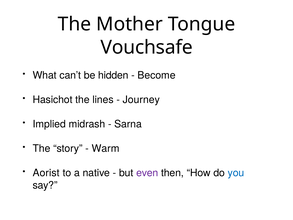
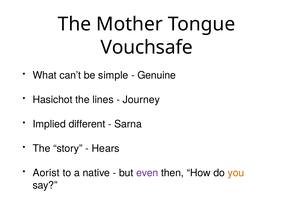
hidden: hidden -> simple
Become: Become -> Genuine
midrash: midrash -> different
Warm: Warm -> Hears
you colour: blue -> orange
